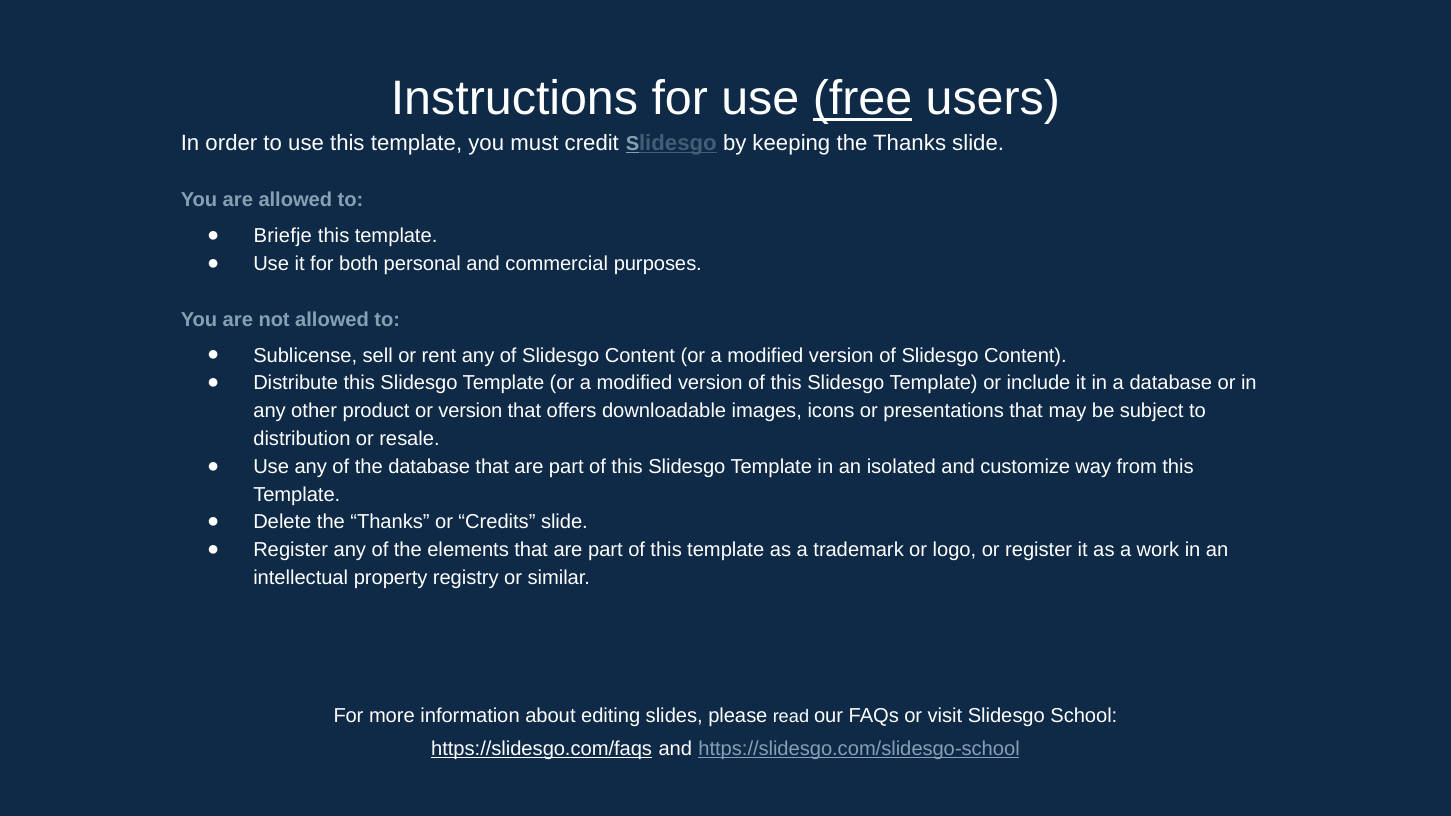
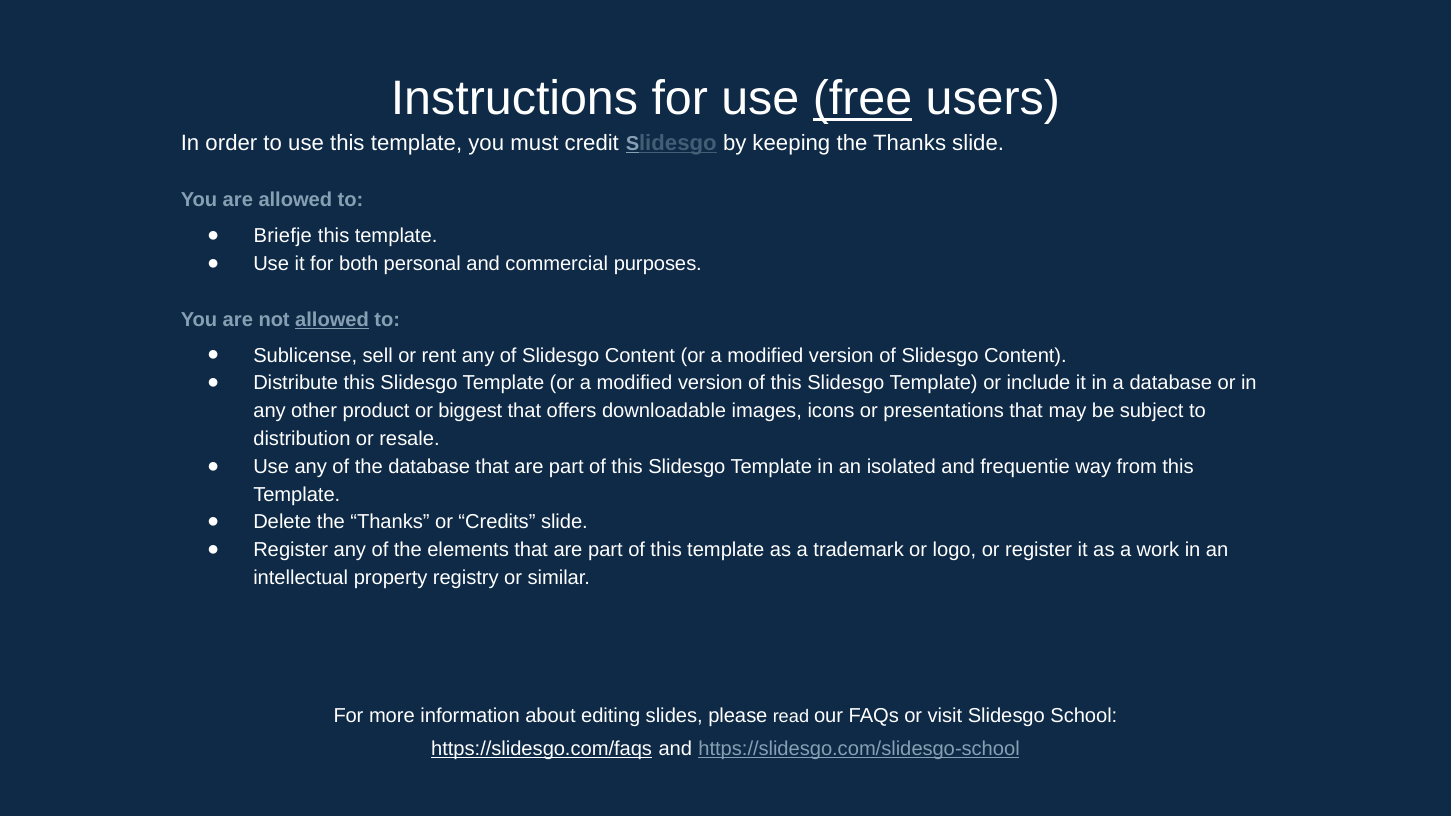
allowed at (332, 320) underline: none -> present
or version: version -> biggest
customize: customize -> frequentie
